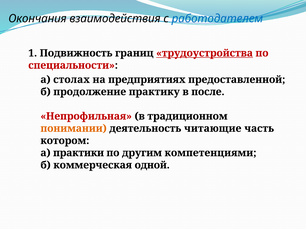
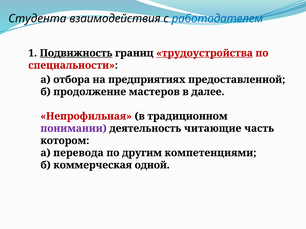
Окончания: Окончания -> Студента
Подвижность underline: none -> present
столах: столах -> отбора
практику: практику -> мастеров
после: после -> далее
понимании colour: orange -> purple
практики: практики -> перевода
